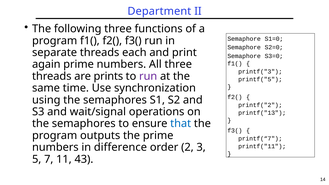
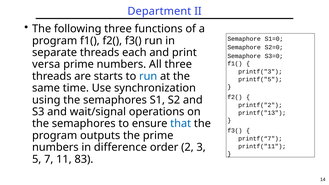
again: again -> versa
prints: prints -> starts
run at (148, 76) colour: purple -> blue
43: 43 -> 83
